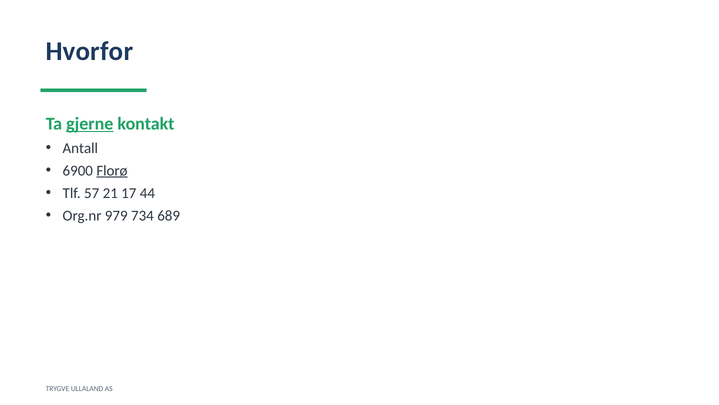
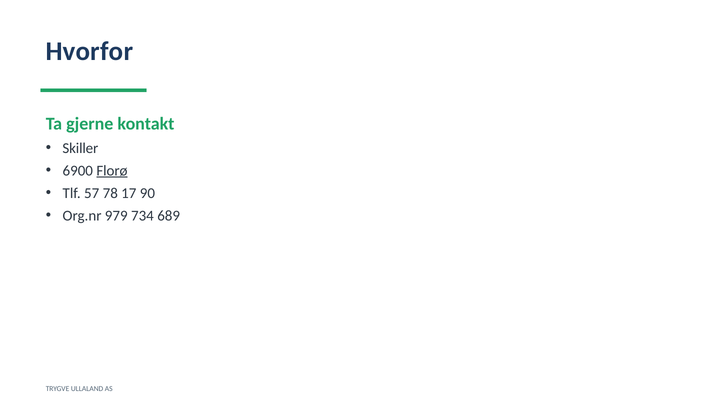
gjerne underline: present -> none
Antall: Antall -> Skiller
21: 21 -> 78
44: 44 -> 90
